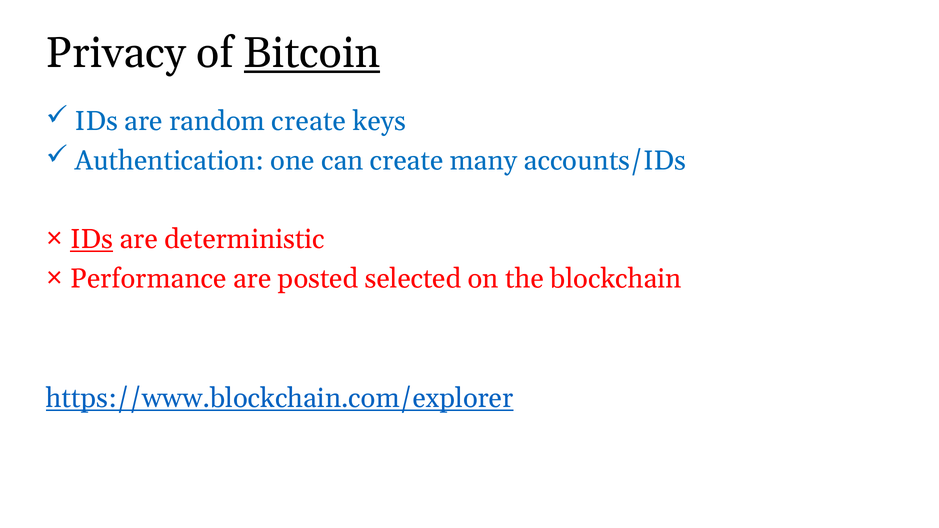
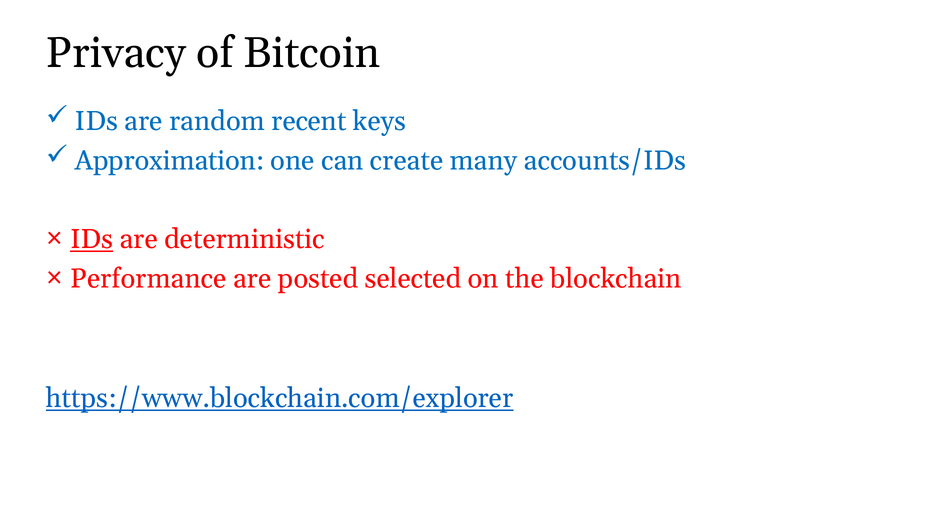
Bitcoin underline: present -> none
random create: create -> recent
Authentication: Authentication -> Approximation
